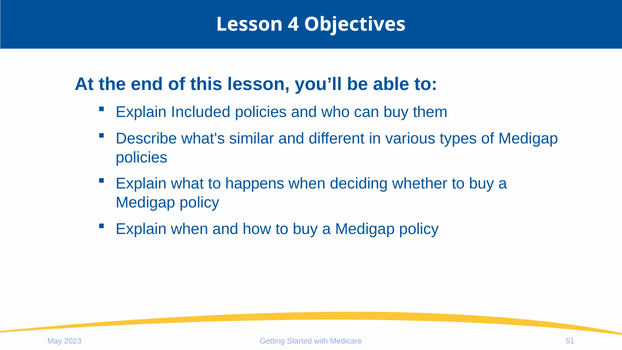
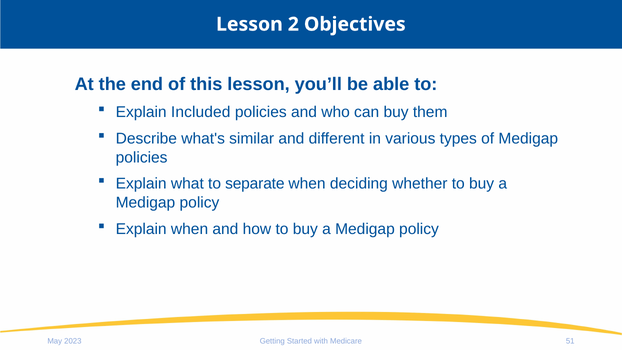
4: 4 -> 2
happens: happens -> separate
